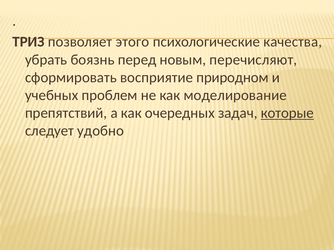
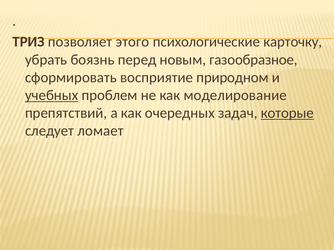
качества: качества -> карточку
перечисляют: перечисляют -> газообразное
учебных underline: none -> present
удобно: удобно -> ломает
